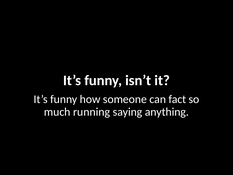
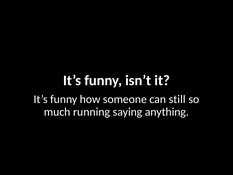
fact: fact -> still
